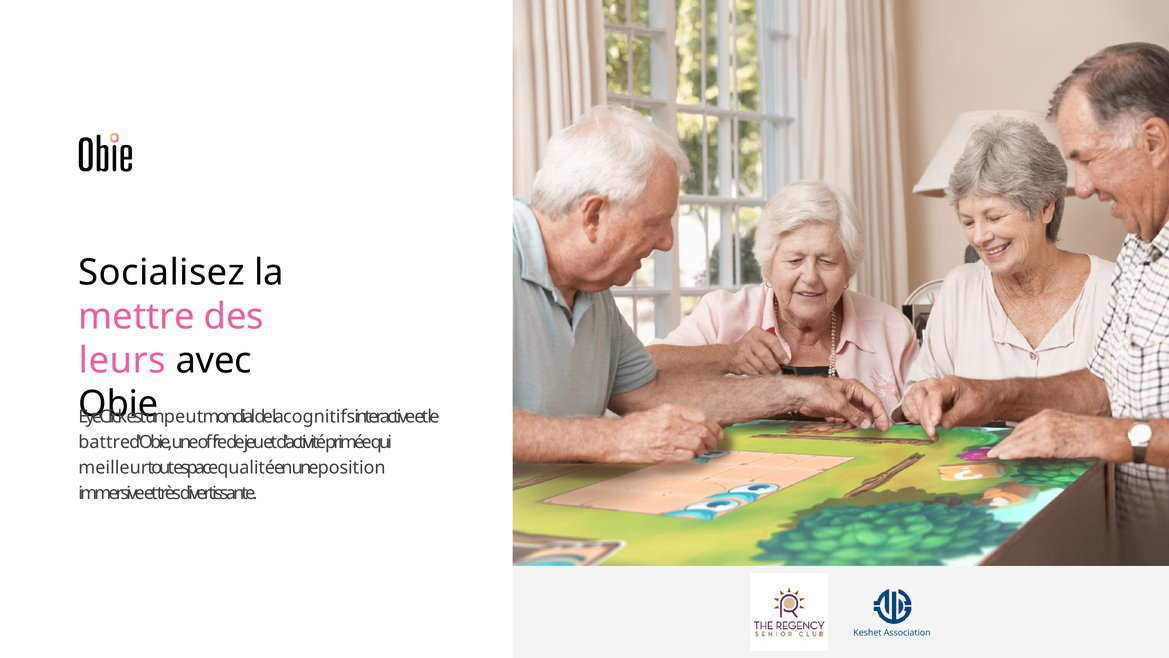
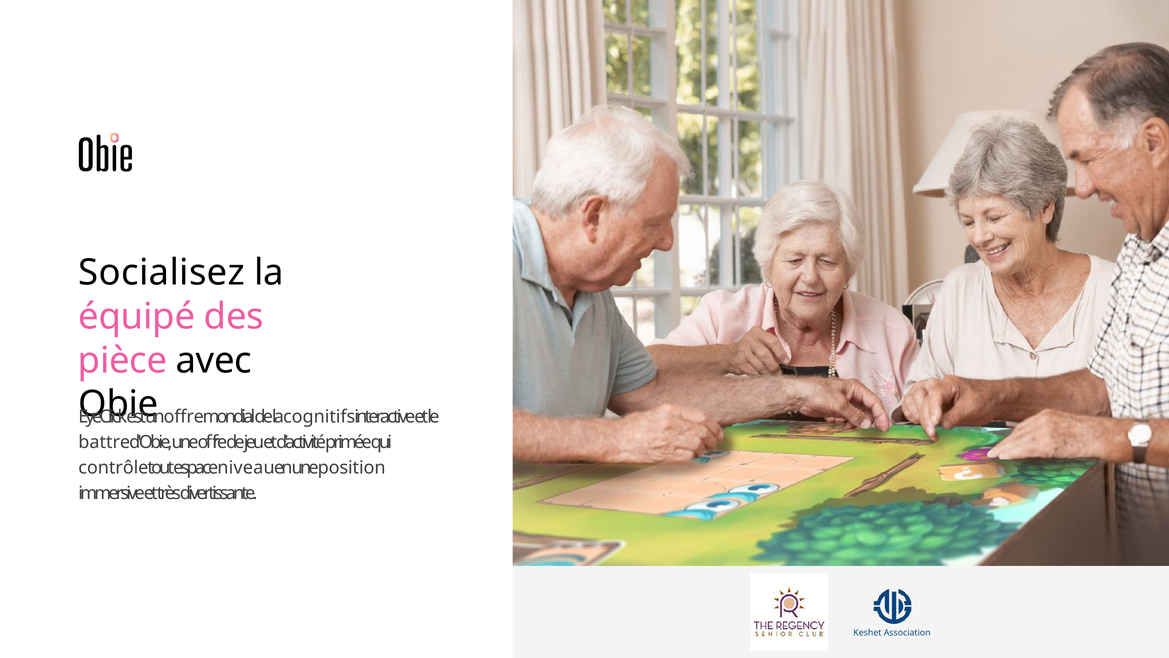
mettre: mettre -> équipé
leurs: leurs -> pièce
peut at (184, 417): peut -> offre
meilleur: meilleur -> contrôle
qualité: qualité -> niveau
